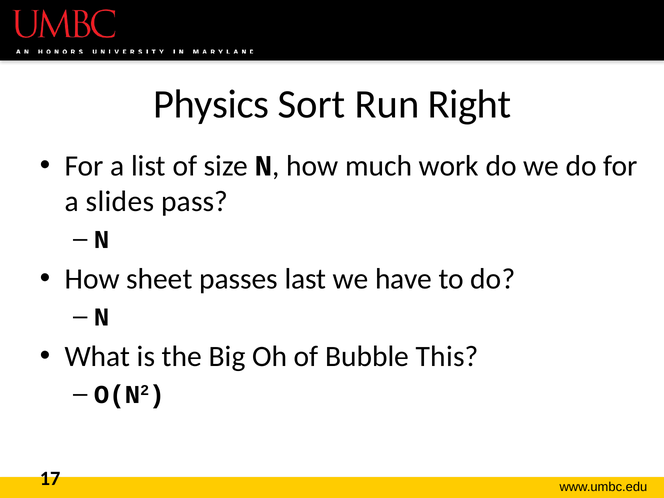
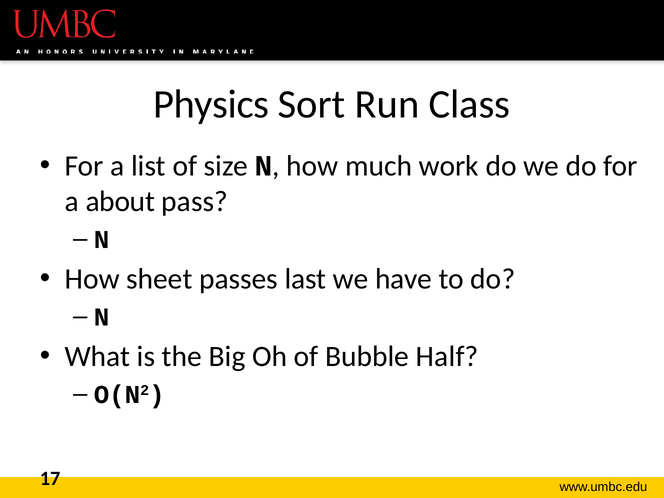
Right: Right -> Class
slides: slides -> about
This: This -> Half
